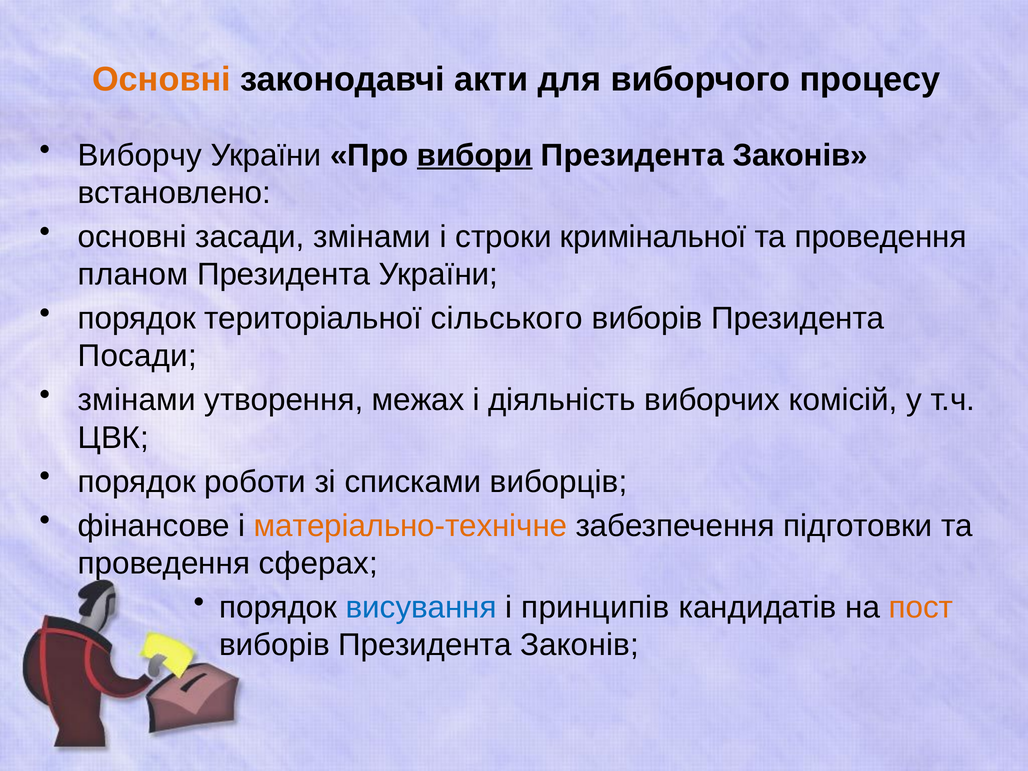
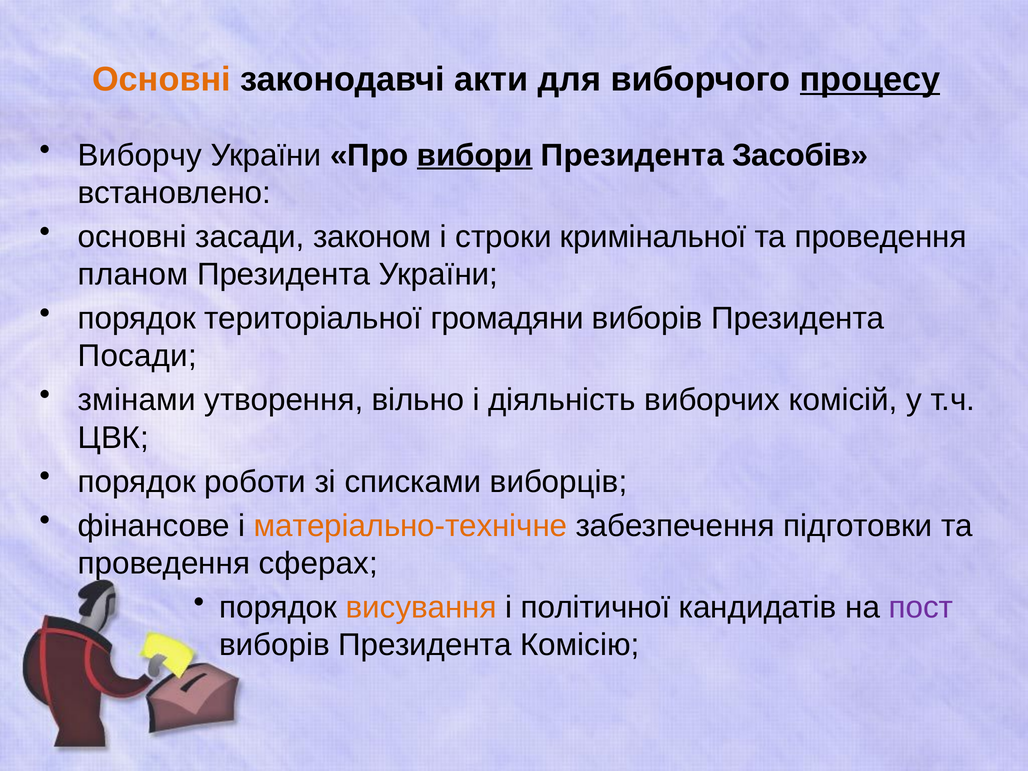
процесу underline: none -> present
Законів at (800, 155): Законів -> Засобів
засади змінами: змінами -> законом
сільського: сільського -> громадяни
межах: межах -> вільно
висування colour: blue -> orange
принципів: принципів -> політичної
пост colour: orange -> purple
виборів Президента Законів: Законів -> Комісію
